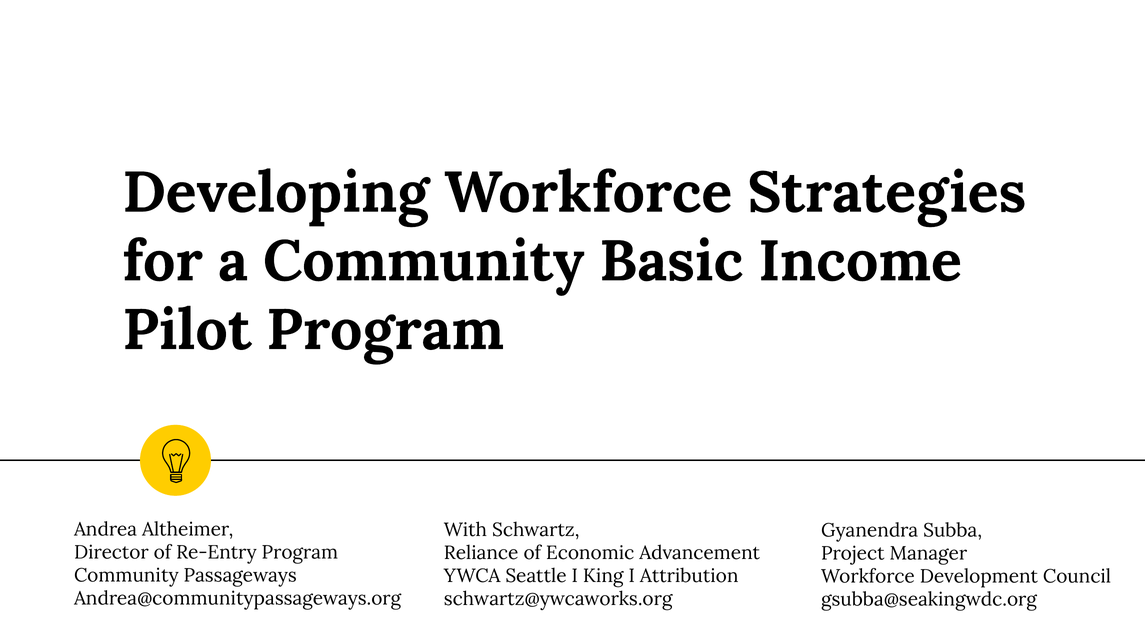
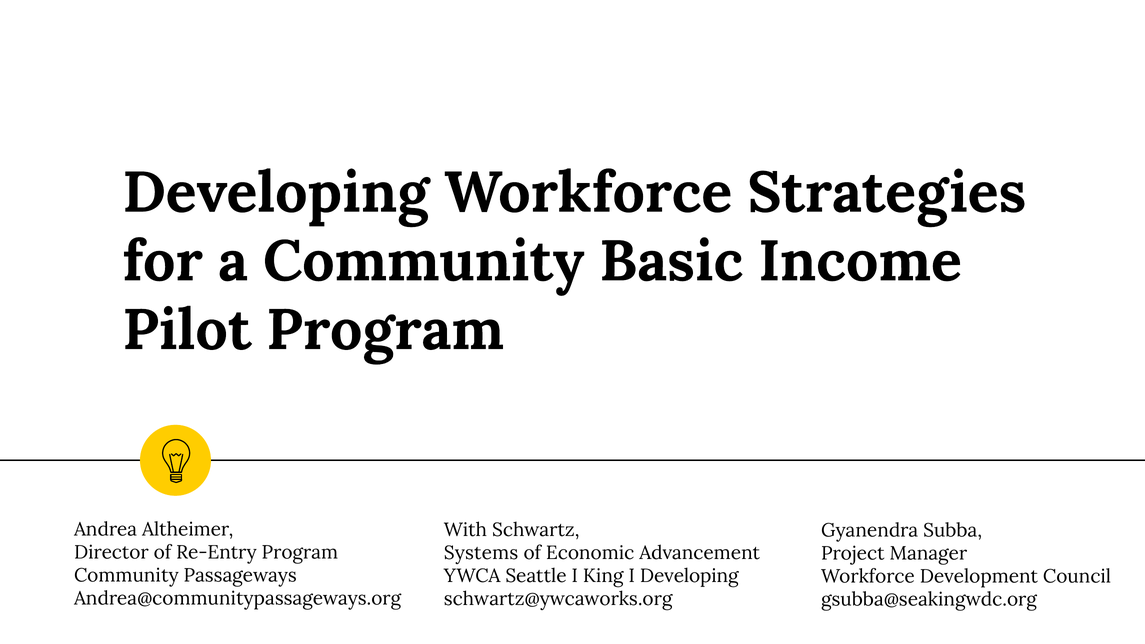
Reliance: Reliance -> Systems
I Attribution: Attribution -> Developing
